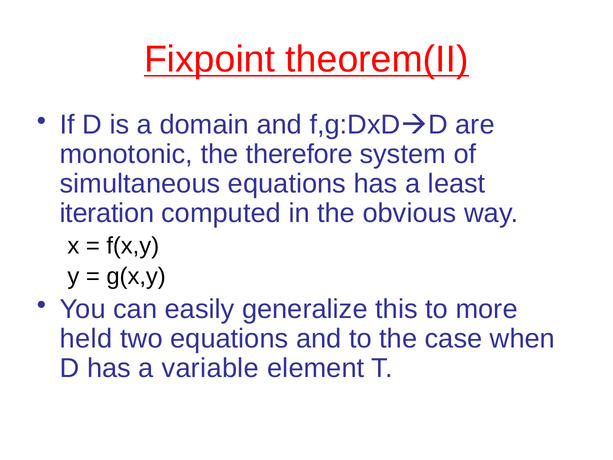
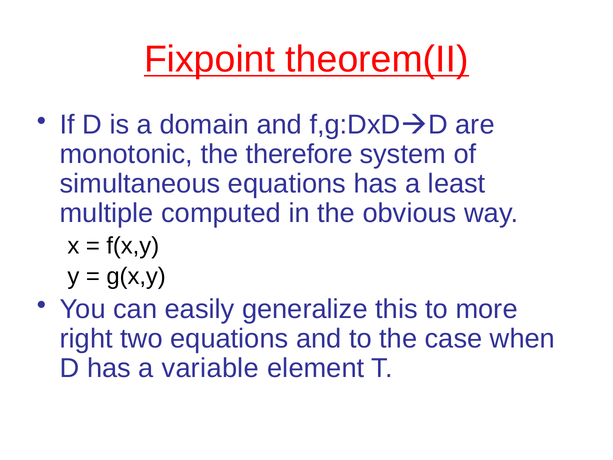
iteration: iteration -> multiple
held: held -> right
